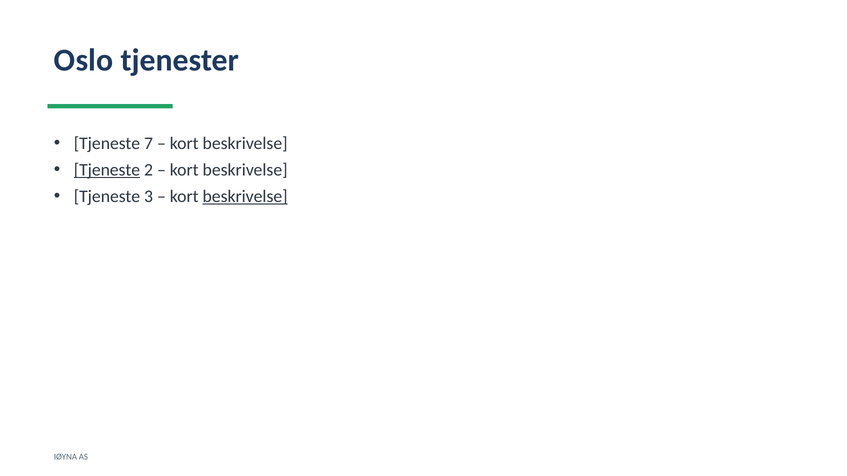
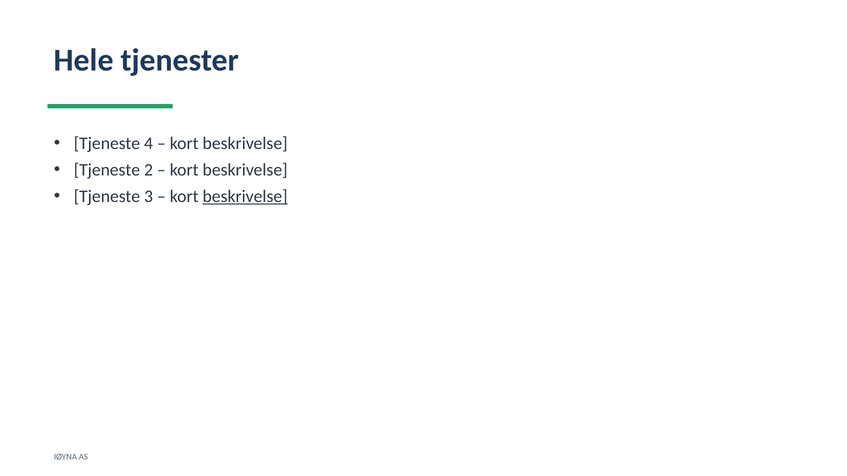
Oslo: Oslo -> Hele
7: 7 -> 4
Tjeneste at (107, 170) underline: present -> none
